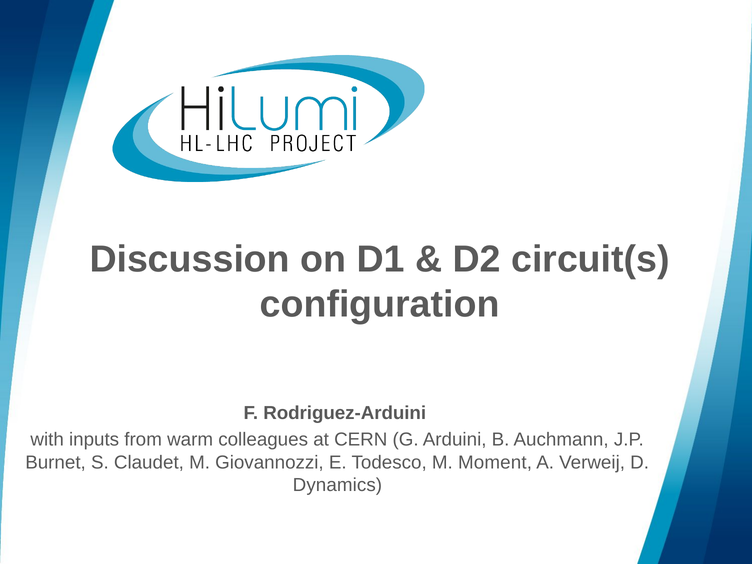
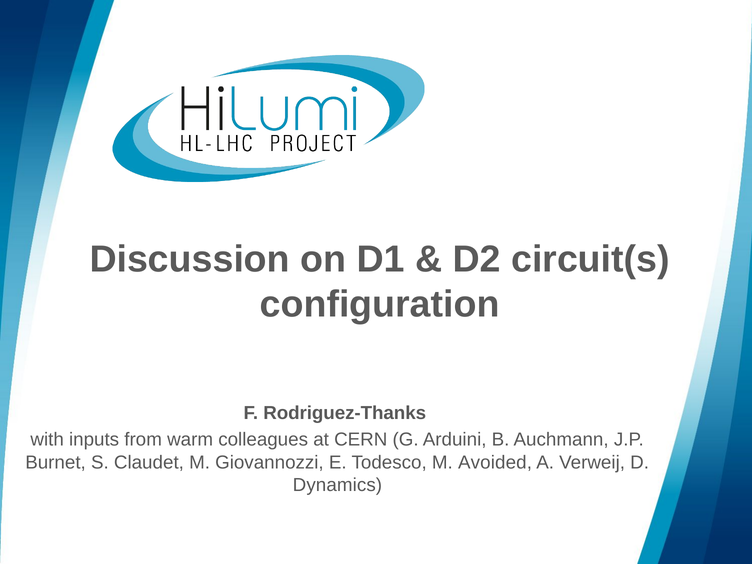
Rodriguez-Arduini: Rodriguez-Arduini -> Rodriguez-Thanks
Moment: Moment -> Avoided
